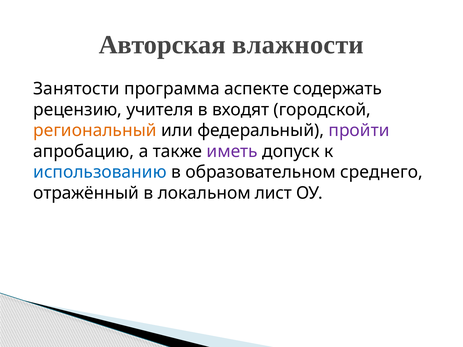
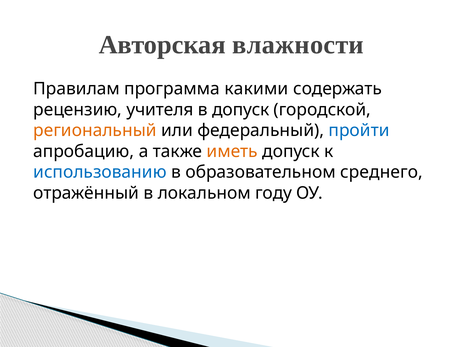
Занятости: Занятости -> Правилам
аспекте: аспекте -> какими
в входят: входят -> допуск
пройти colour: purple -> blue
иметь colour: purple -> orange
лист: лист -> году
